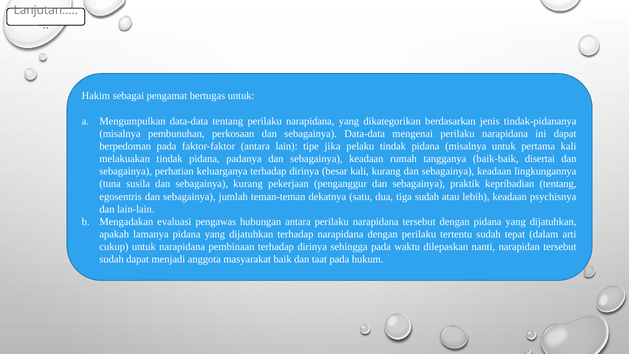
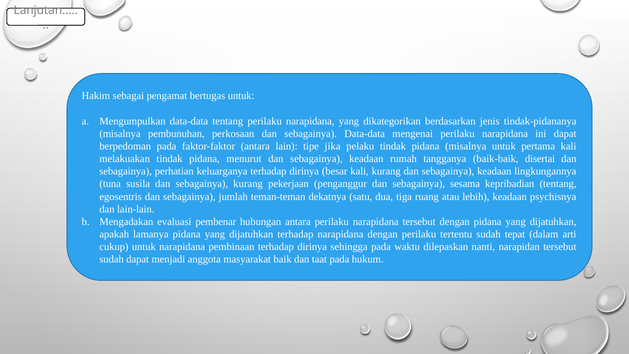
padanya: padanya -> menurut
praktik: praktik -> sesama
tiga sudah: sudah -> ruang
pengawas: pengawas -> pembenar
